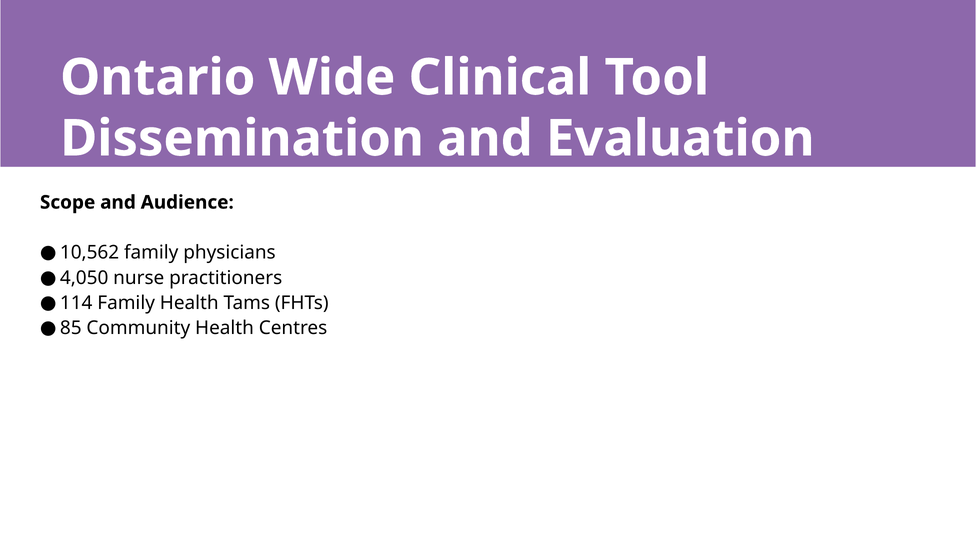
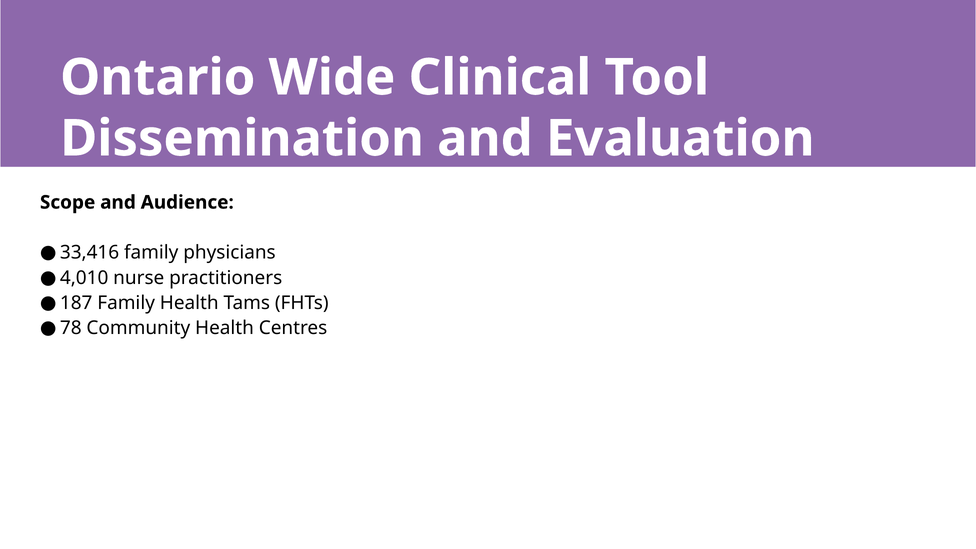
10,562: 10,562 -> 33,416
4,050: 4,050 -> 4,010
114: 114 -> 187
85: 85 -> 78
